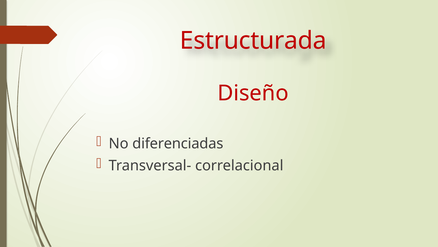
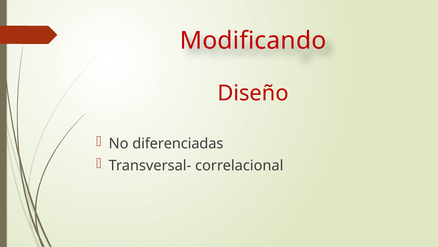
Estructurada: Estructurada -> Modificando
